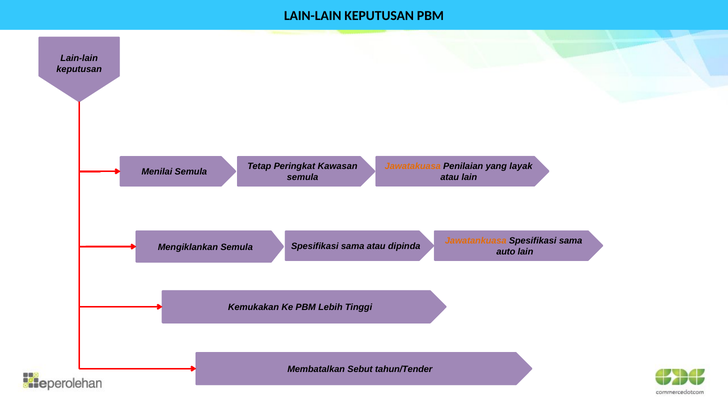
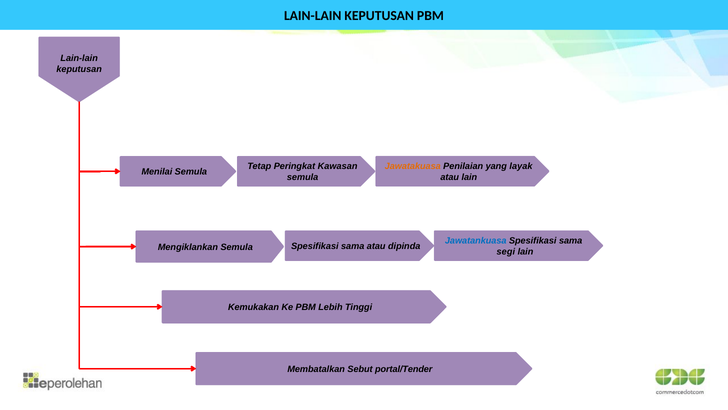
Jawatankuasa colour: orange -> blue
auto: auto -> segi
tahun/Tender: tahun/Tender -> portal/Tender
